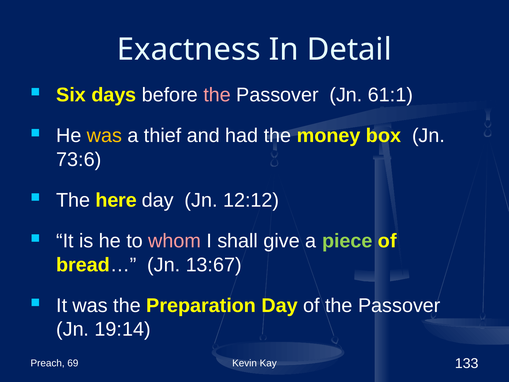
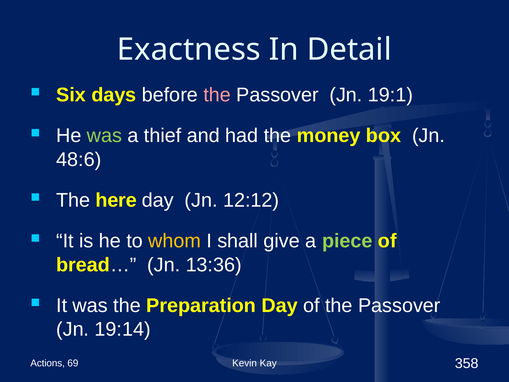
61:1: 61:1 -> 19:1
was at (105, 136) colour: yellow -> light green
73:6: 73:6 -> 48:6
whom colour: pink -> yellow
13:67: 13:67 -> 13:36
Preach: Preach -> Actions
133: 133 -> 358
